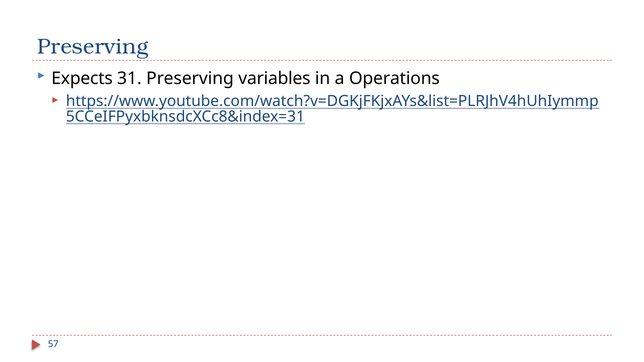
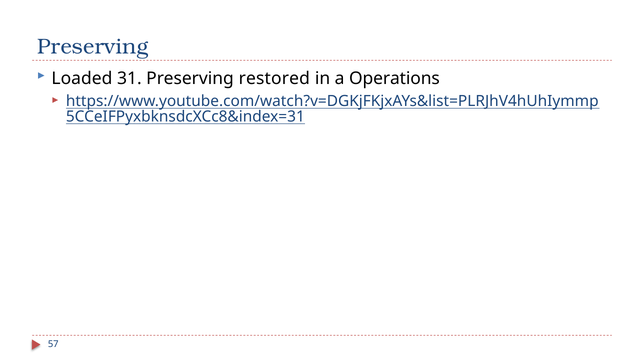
Expects: Expects -> Loaded
variables: variables -> restored
